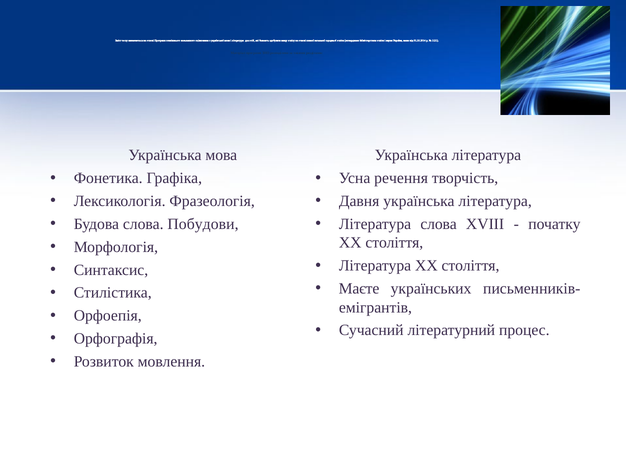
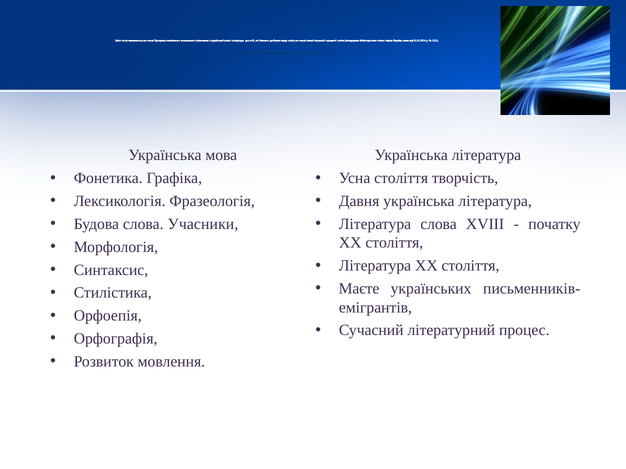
Усна речення: речення -> століття
Побудови: Побудови -> Учасники
